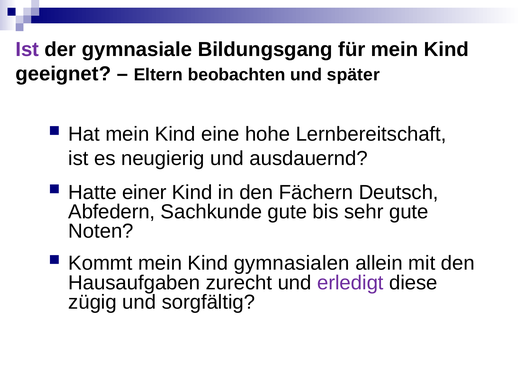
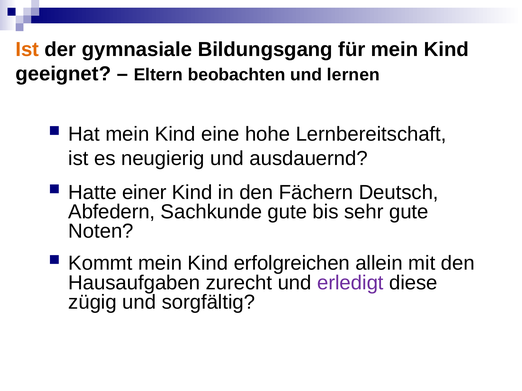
Ist at (27, 50) colour: purple -> orange
später: später -> lernen
gymnasialen: gymnasialen -> erfolgreichen
